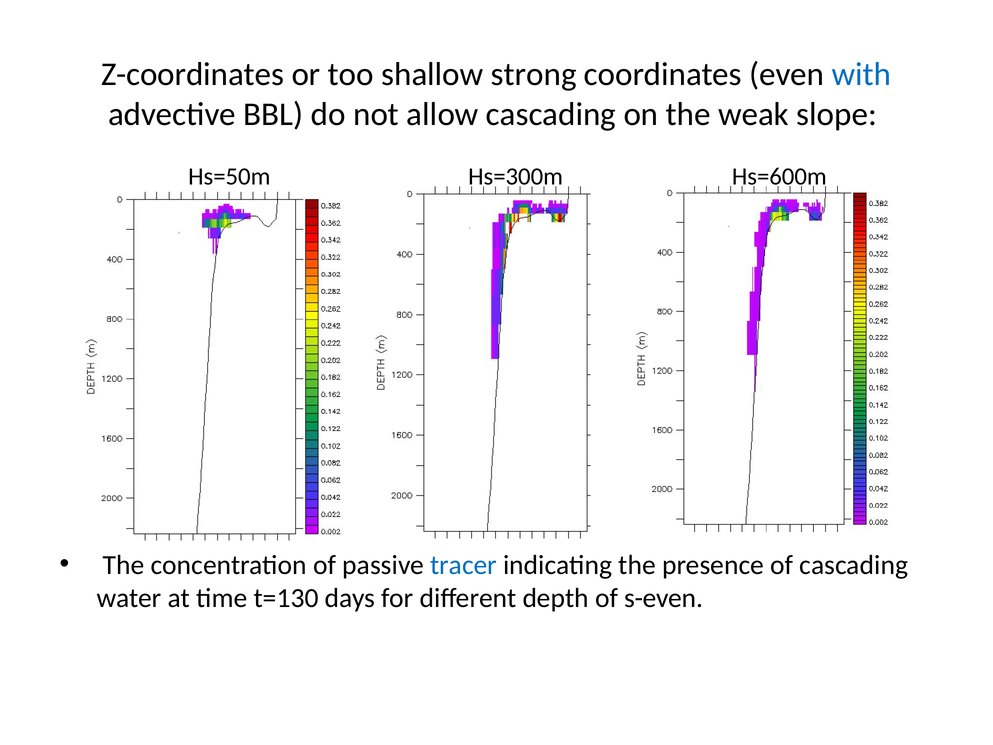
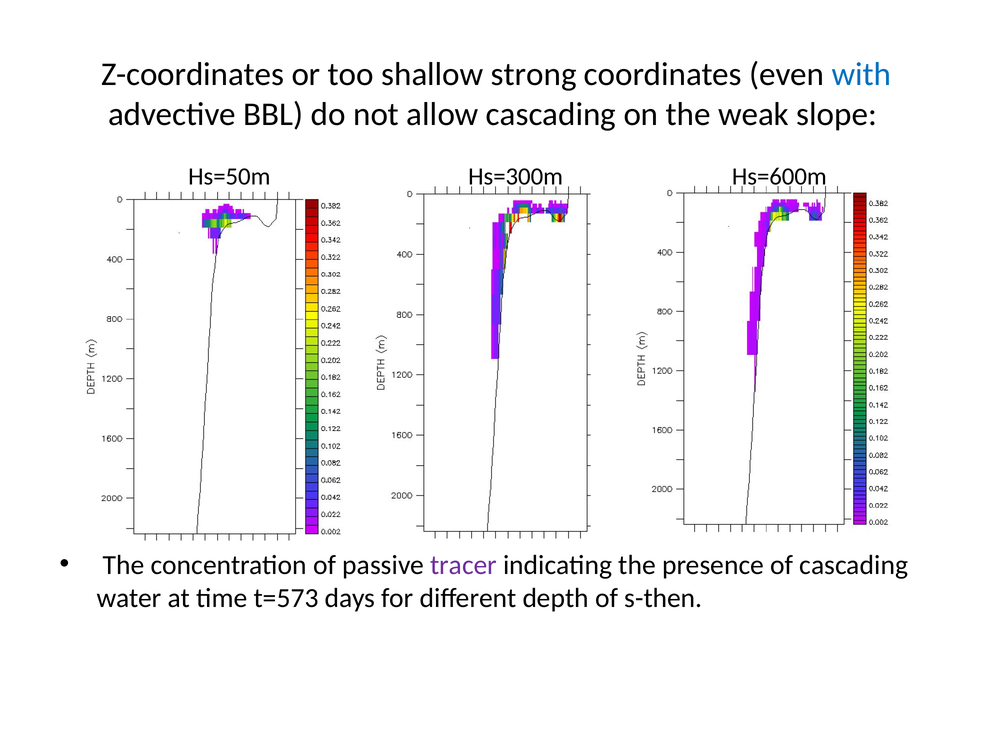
tracer colour: blue -> purple
t=130: t=130 -> t=573
s-even: s-even -> s-then
